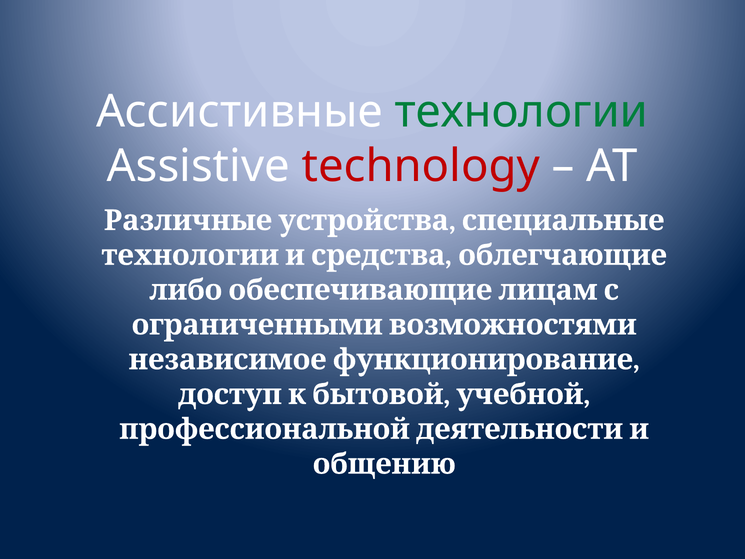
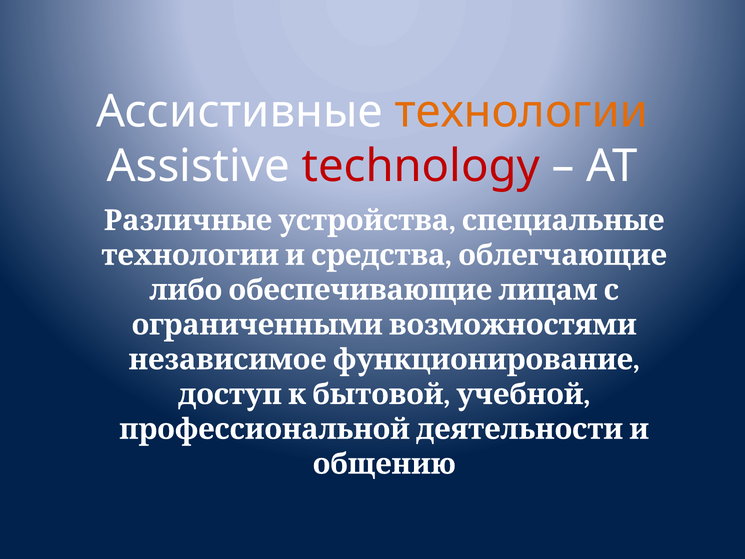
технологии colour: green -> orange
